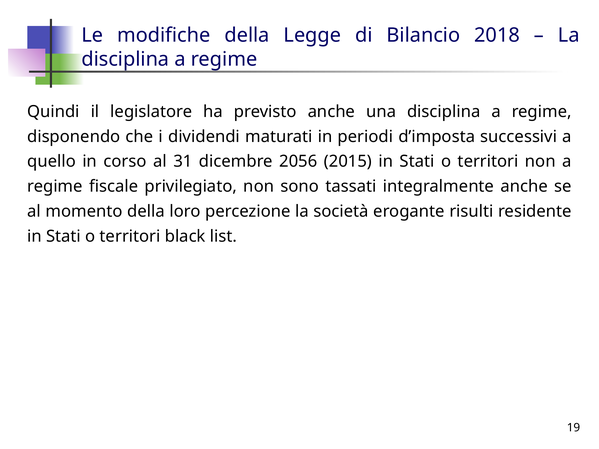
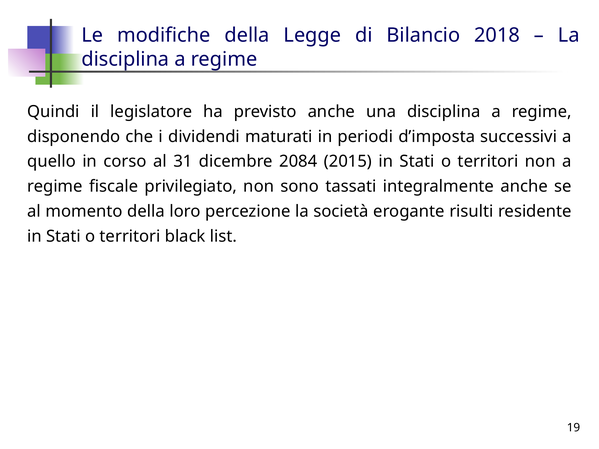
2056: 2056 -> 2084
